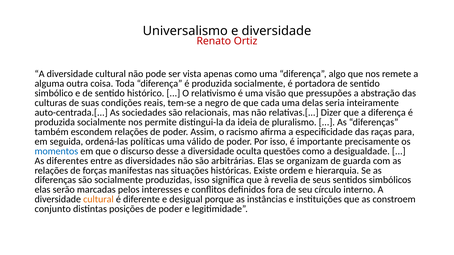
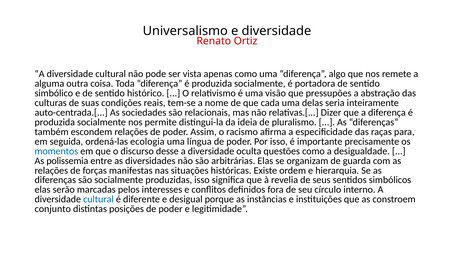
negro: negro -> nome
políticas: políticas -> ecologia
válido: válido -> língua
diferentes: diferentes -> polissemia
cultural at (98, 200) colour: orange -> blue
